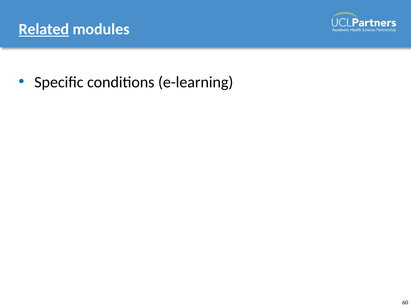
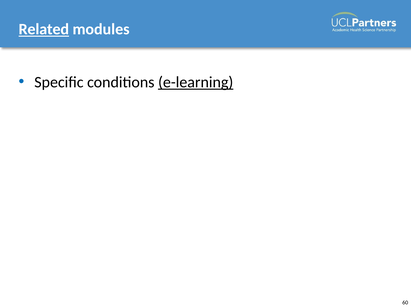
e-learning underline: none -> present
